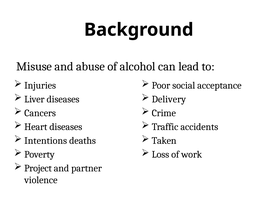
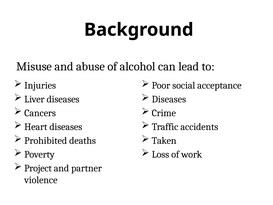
Delivery at (169, 99): Delivery -> Diseases
Intentions: Intentions -> Prohibited
